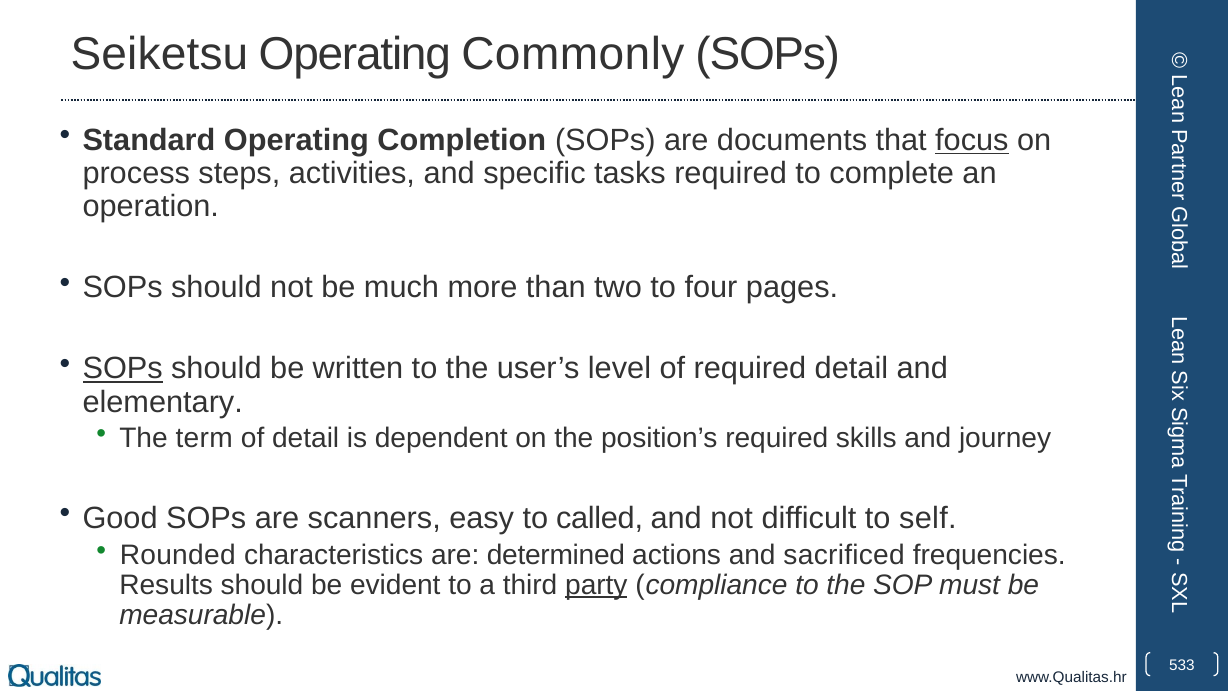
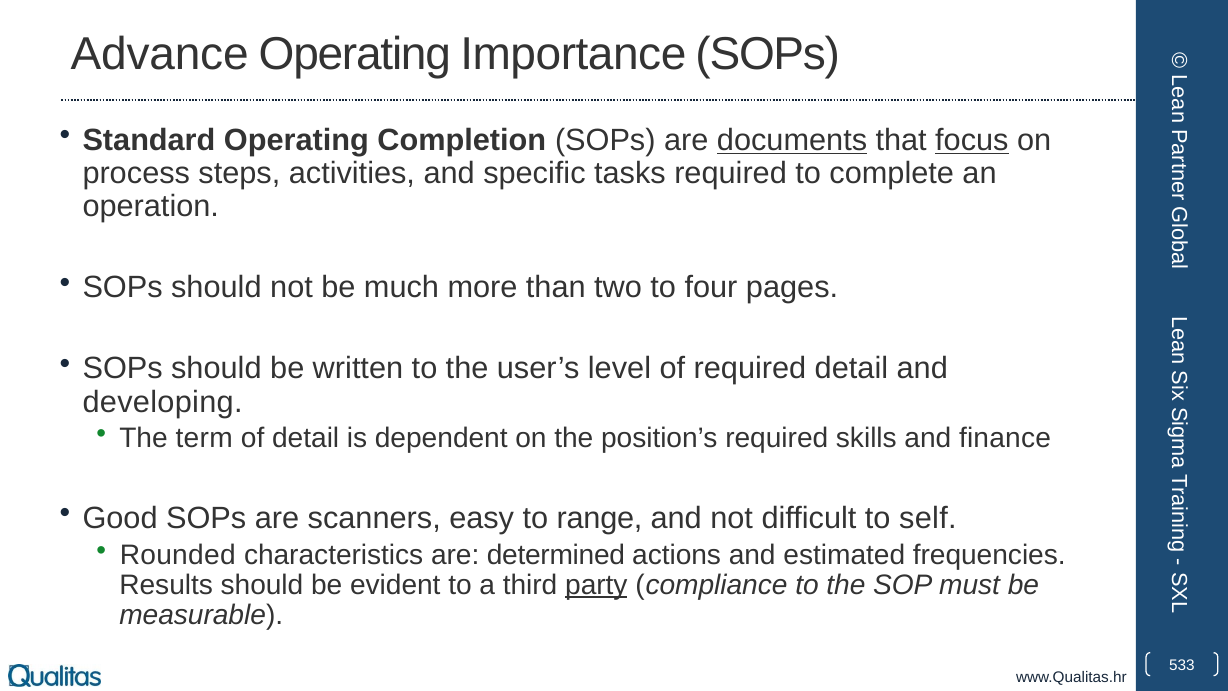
Seiketsu: Seiketsu -> Advance
Commonly: Commonly -> Importance
documents underline: none -> present
SOPs at (123, 369) underline: present -> none
elementary: elementary -> developing
journey: journey -> finance
called: called -> range
sacrificed: sacrificed -> estimated
